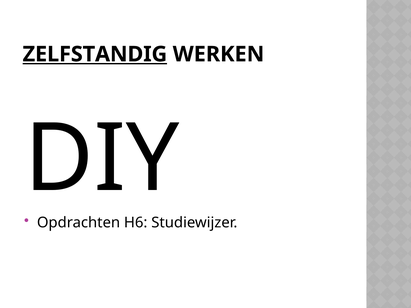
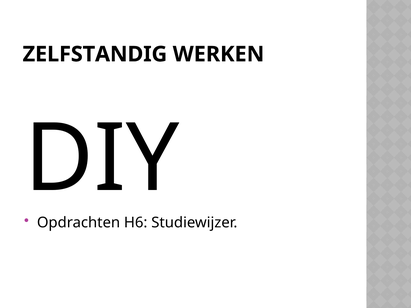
ZELFSTANDIG underline: present -> none
